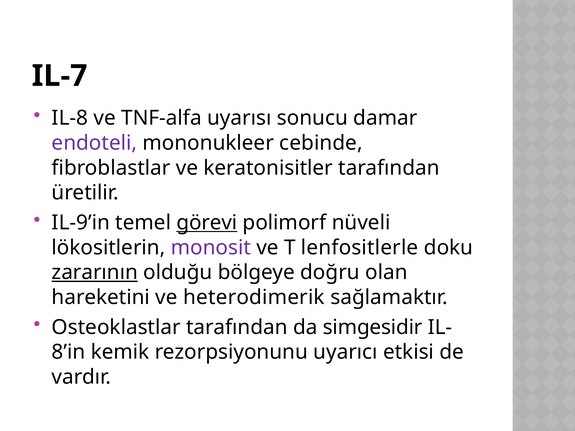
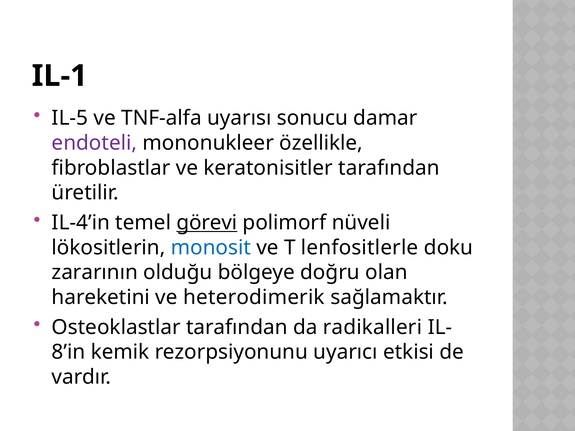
IL-7: IL-7 -> IL-1
IL-8: IL-8 -> IL-5
cebinde: cebinde -> özellikle
IL-9’in: IL-9’in -> IL-4’in
monosit colour: purple -> blue
zararının underline: present -> none
simgesidir: simgesidir -> radikalleri
